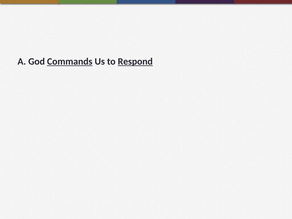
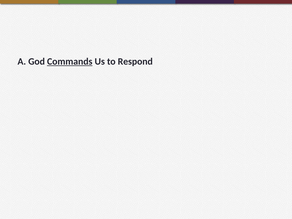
Respond underline: present -> none
